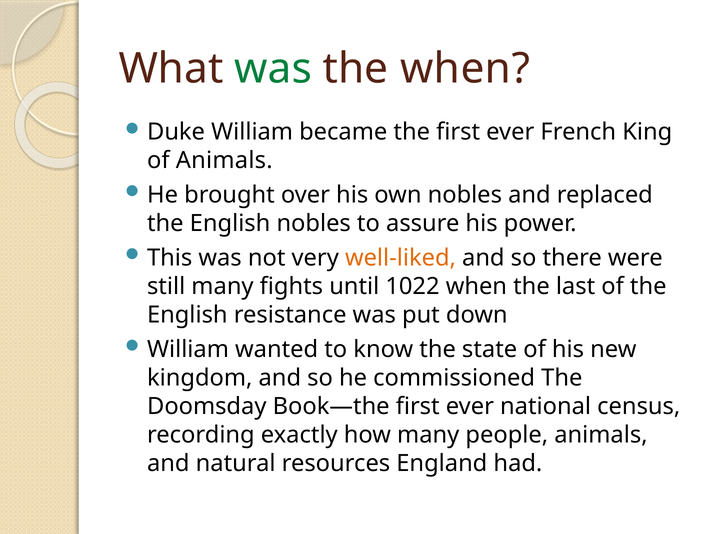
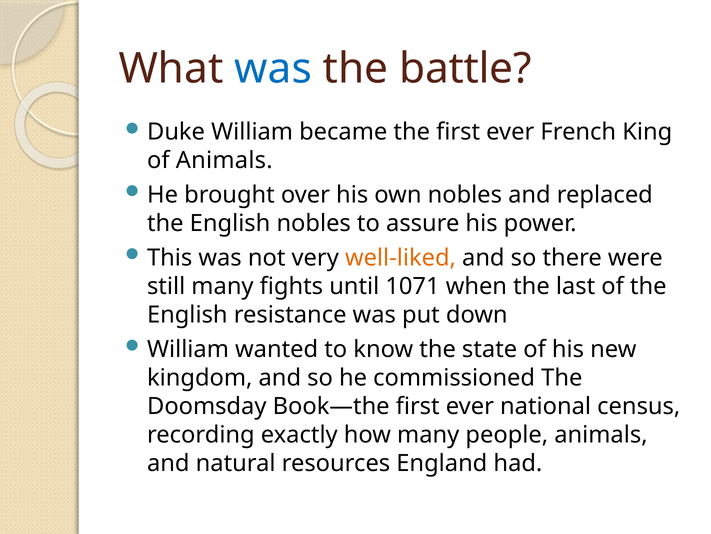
was at (273, 69) colour: green -> blue
the when: when -> battle
1022: 1022 -> 1071
